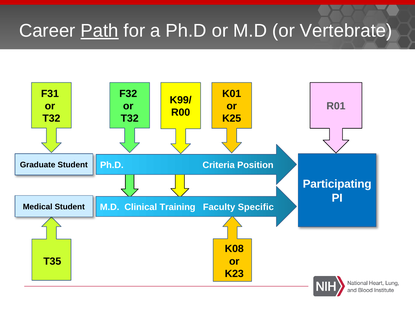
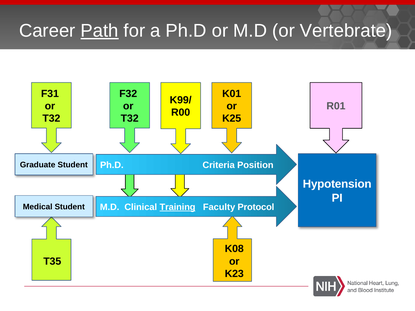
Participating: Participating -> Hypotension
Training underline: none -> present
Specific: Specific -> Protocol
